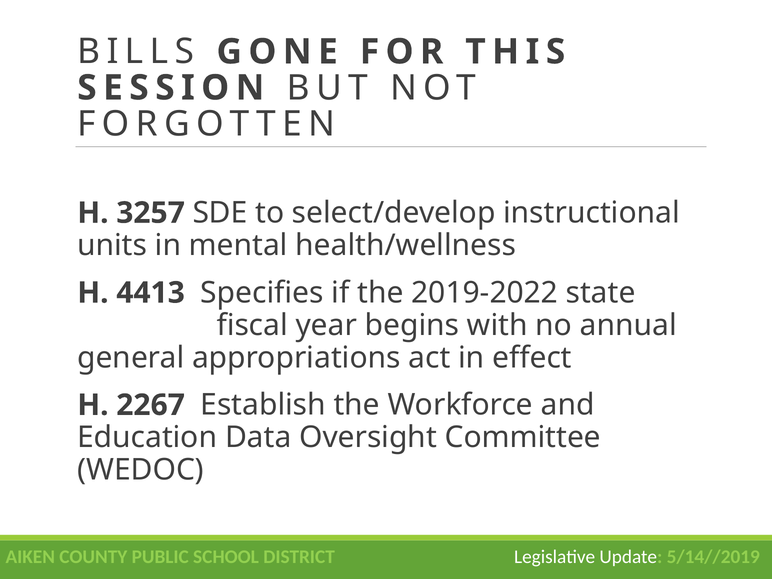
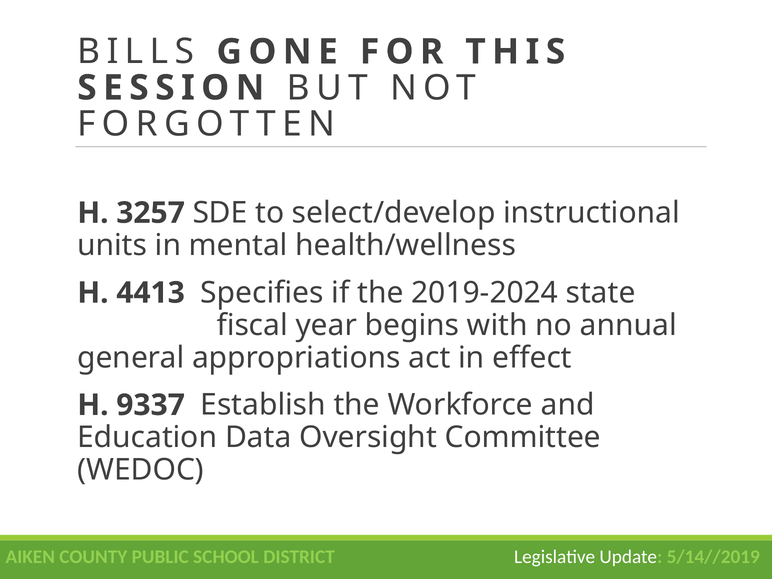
2019-2022: 2019-2022 -> 2019-2024
2267: 2267 -> 9337
